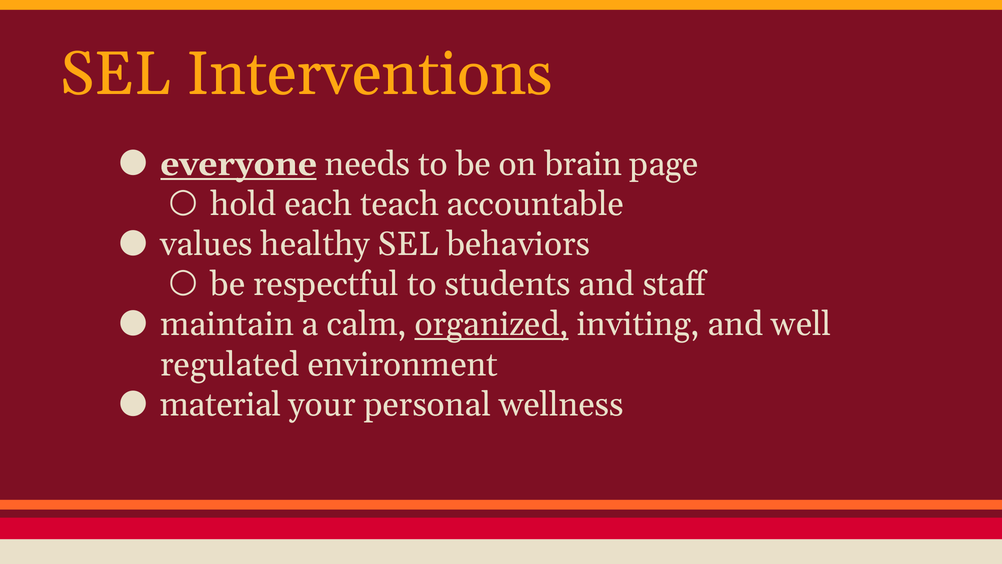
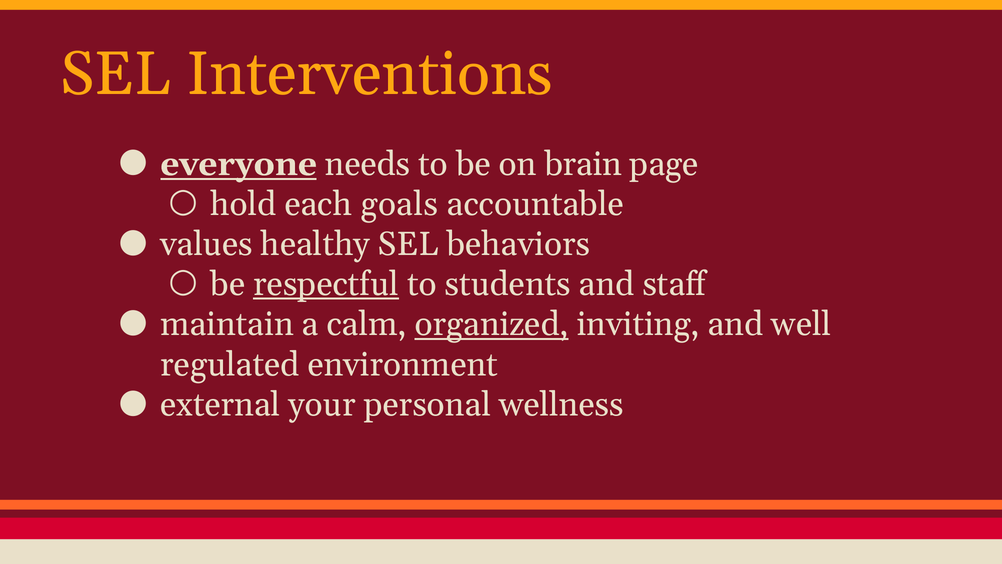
teach: teach -> goals
respectful underline: none -> present
material: material -> external
